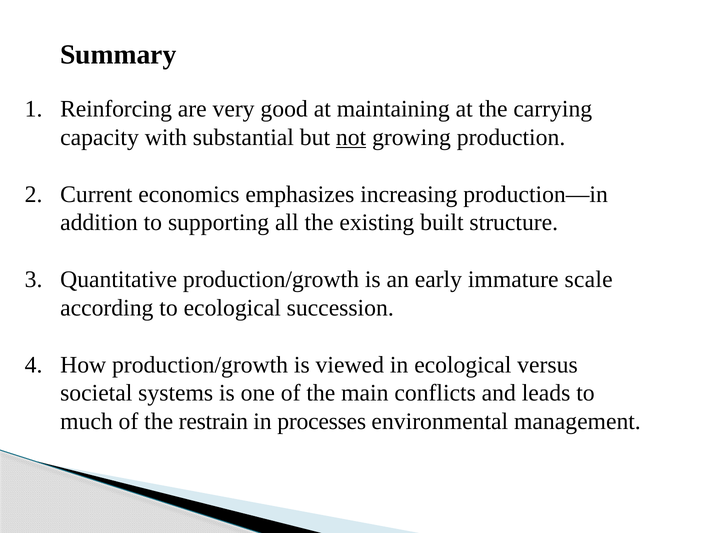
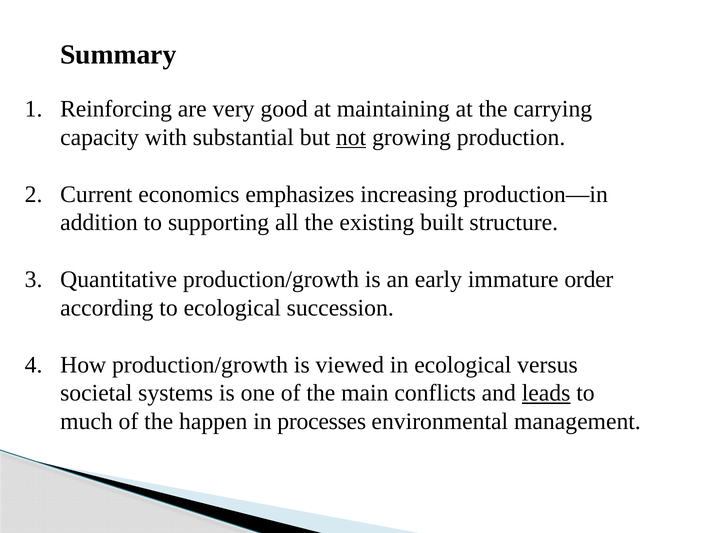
scale: scale -> order
leads underline: none -> present
restrain: restrain -> happen
